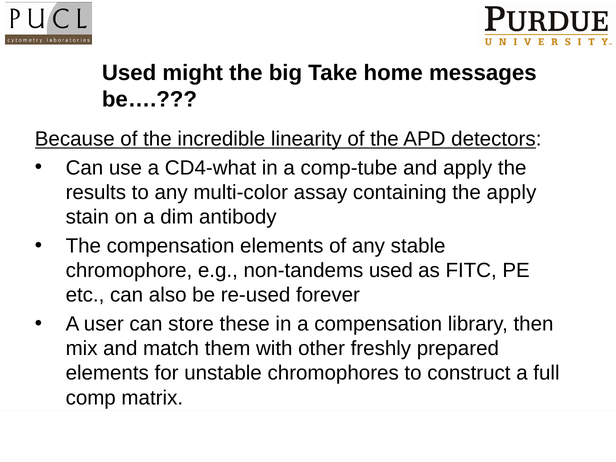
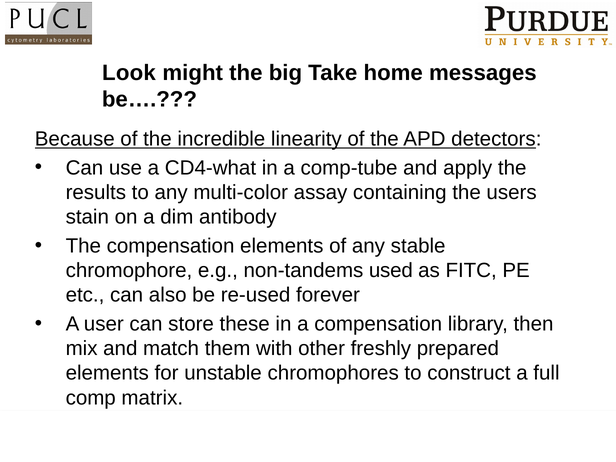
Used at (129, 73): Used -> Look
the apply: apply -> users
